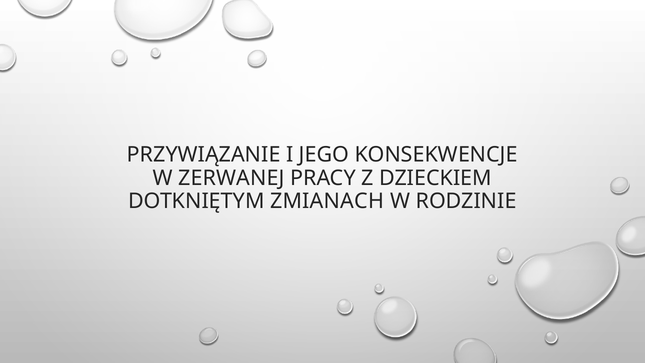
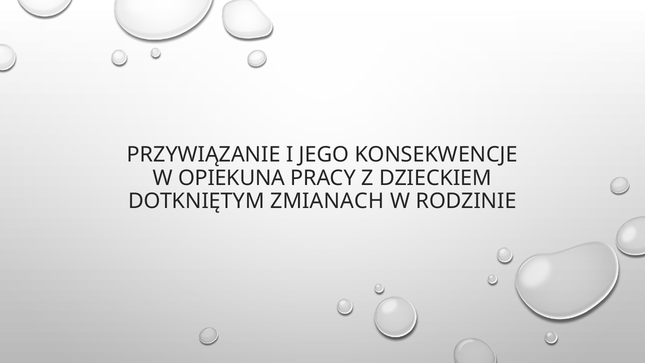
ZERWANEJ: ZERWANEJ -> OPIEKUNA
